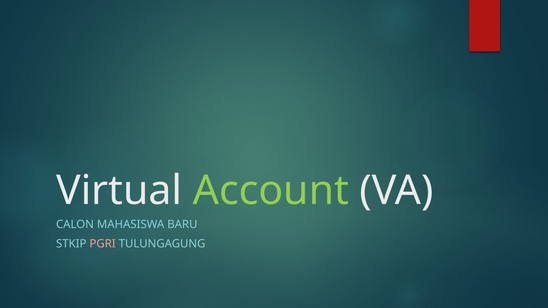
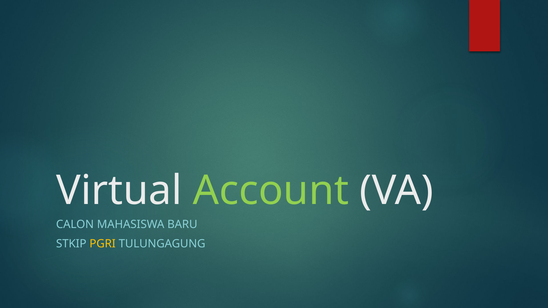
PGRI colour: pink -> yellow
